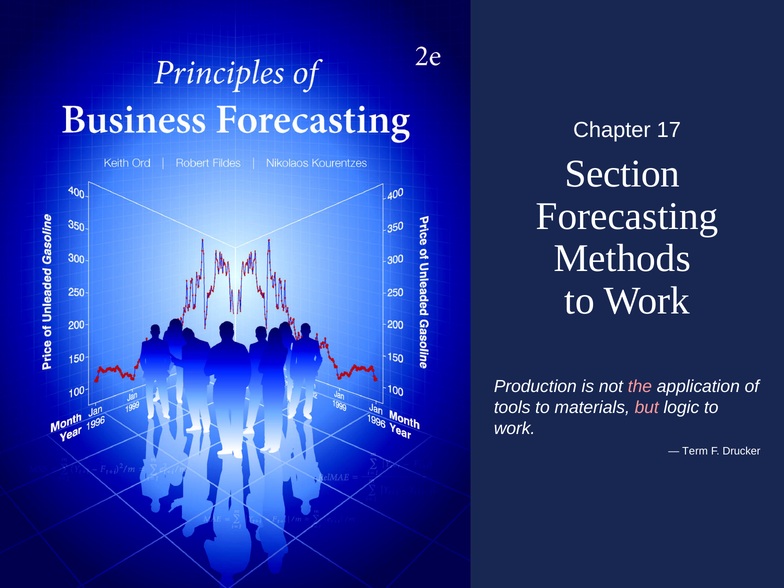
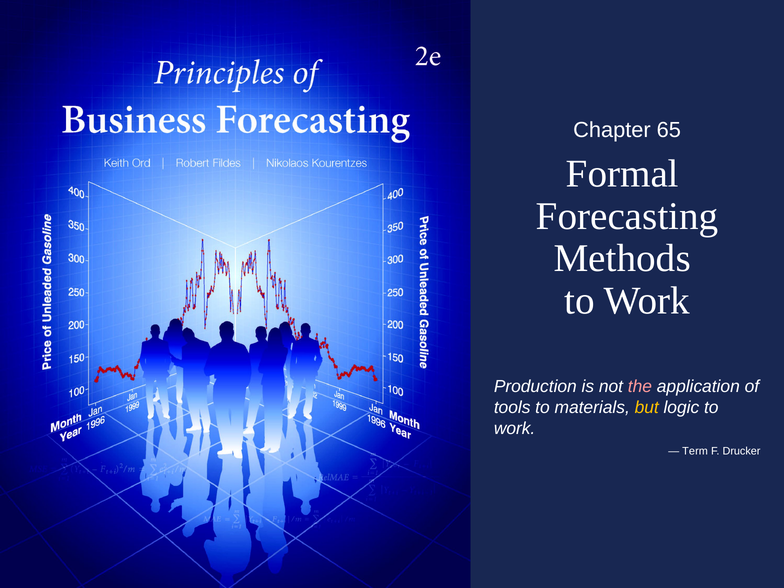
17: 17 -> 65
Section: Section -> Formal
but colour: pink -> yellow
